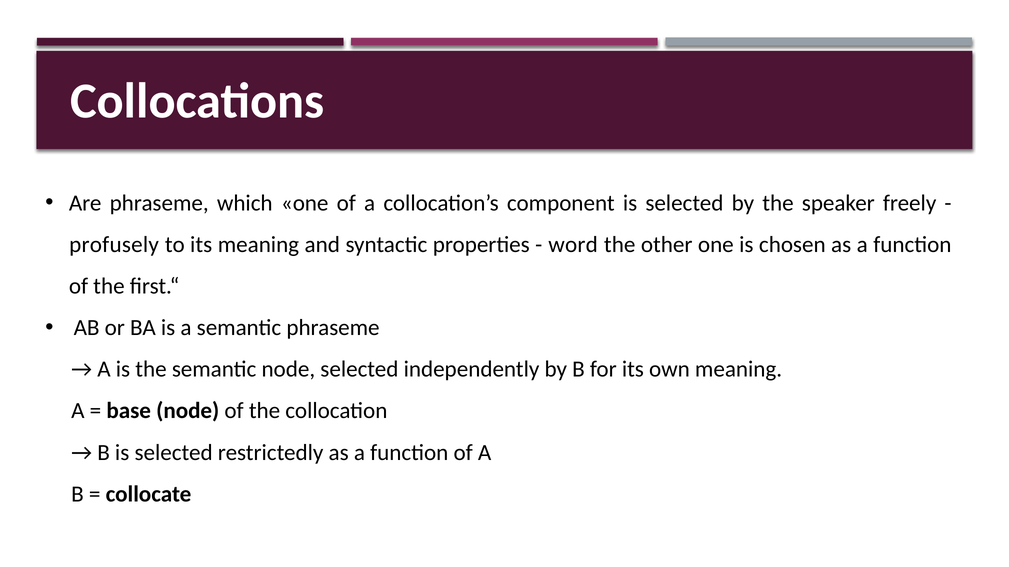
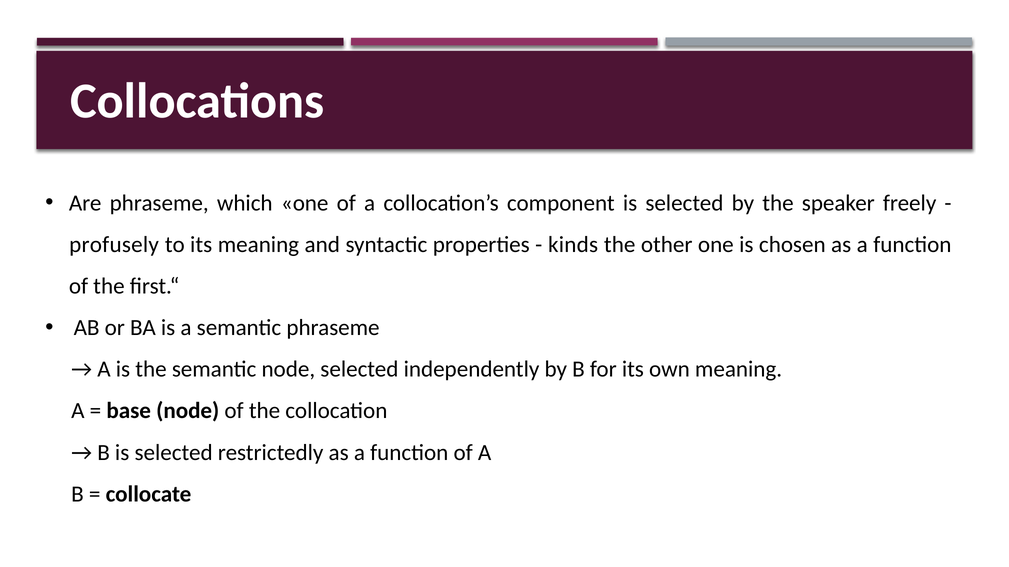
word: word -> kinds
